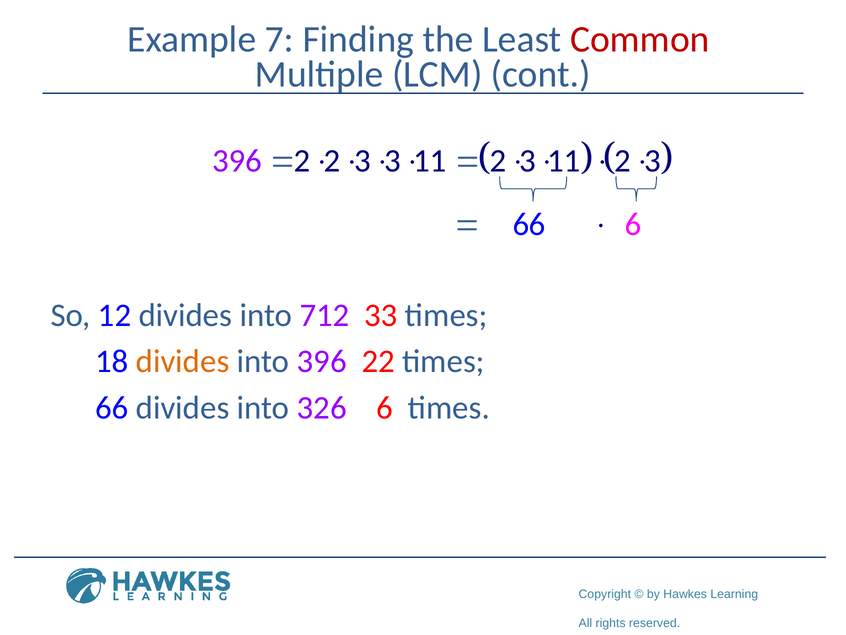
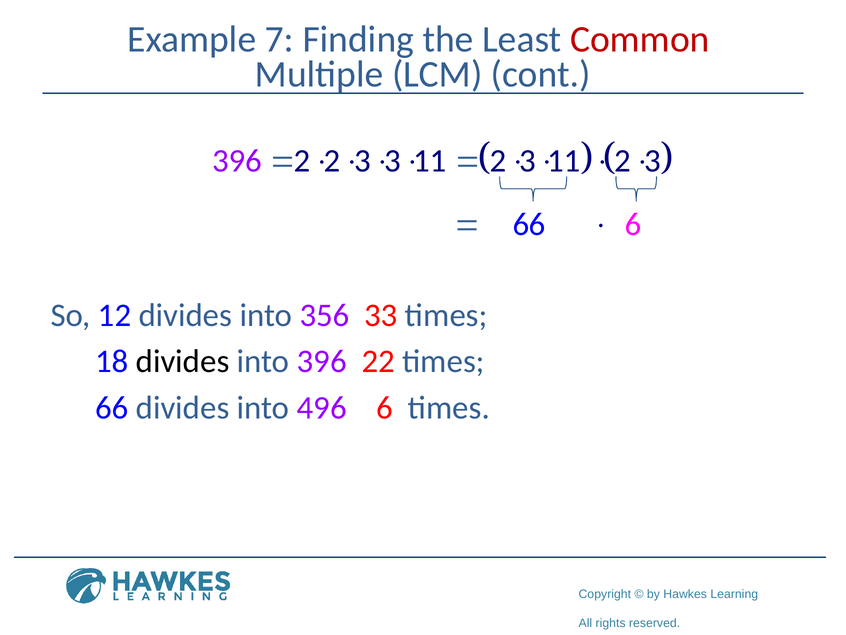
712: 712 -> 356
divides at (183, 361) colour: orange -> black
326: 326 -> 496
